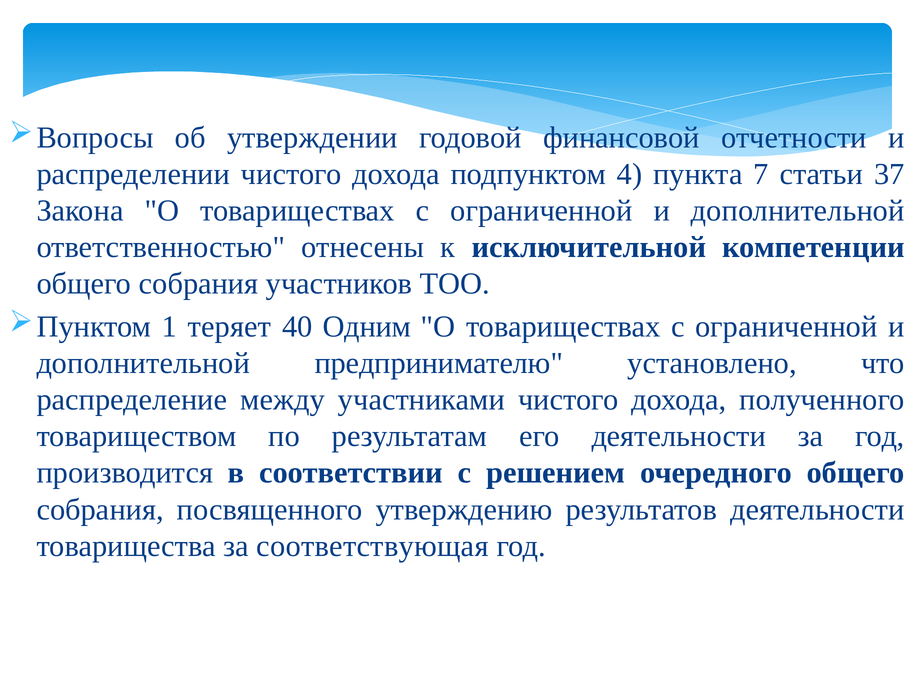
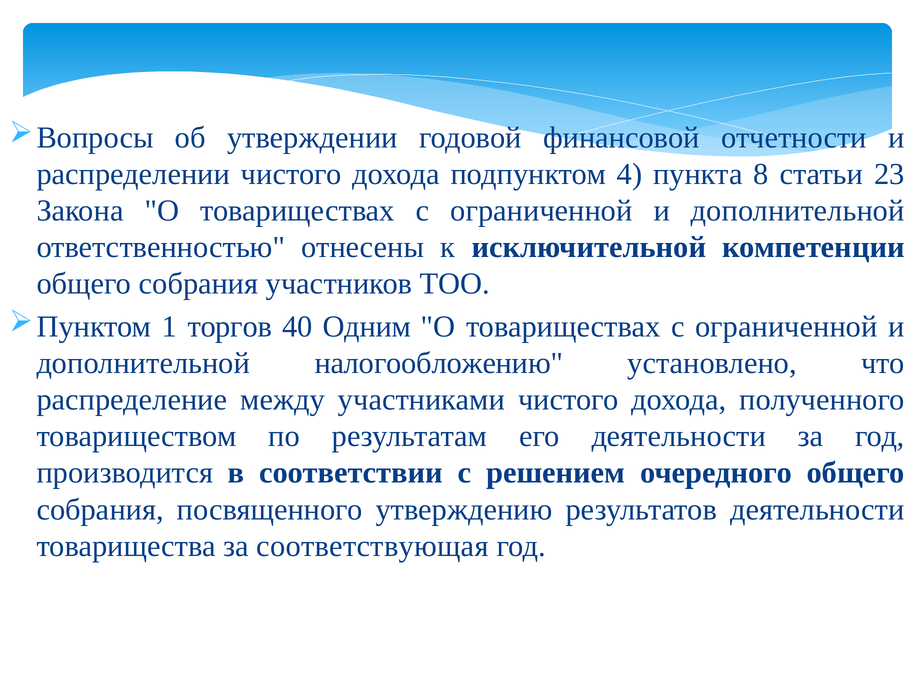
7: 7 -> 8
37: 37 -> 23
теряет: теряет -> торгов
предпринимателю: предпринимателю -> налогообложению
